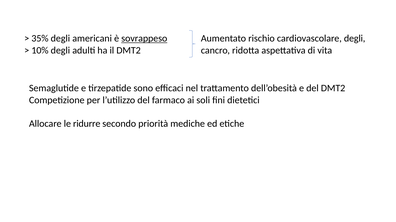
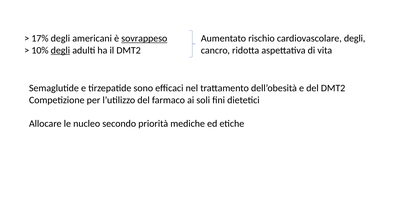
35%: 35% -> 17%
degli at (60, 50) underline: none -> present
ridurre: ridurre -> nucleo
